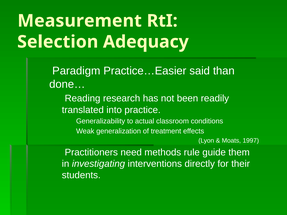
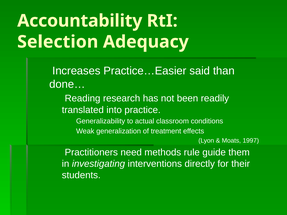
Measurement: Measurement -> Accountability
Paradigm: Paradigm -> Increases
